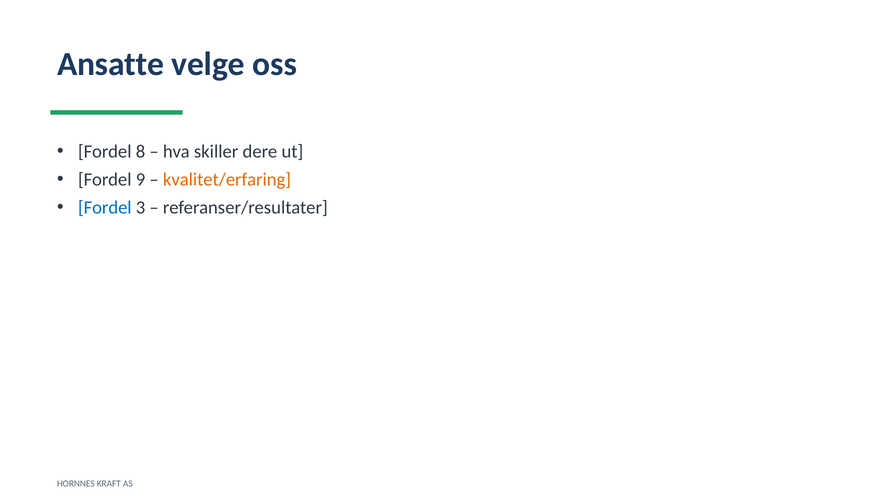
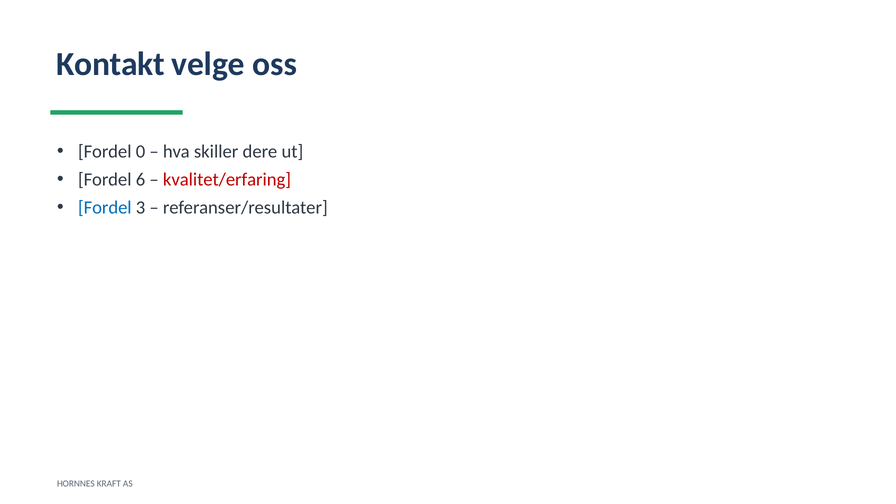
Ansatte: Ansatte -> Kontakt
8: 8 -> 0
9: 9 -> 6
kvalitet/erfaring colour: orange -> red
